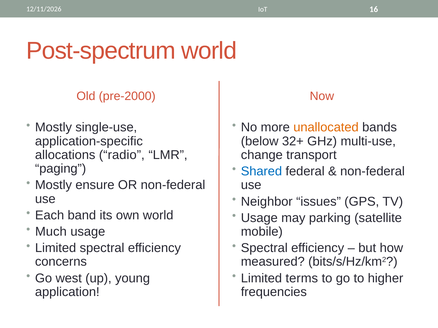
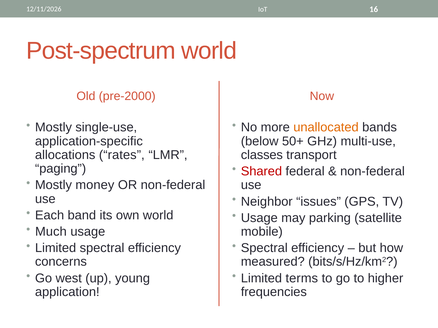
32+: 32+ -> 50+
radio: radio -> rates
change: change -> classes
Shared colour: blue -> red
ensure: ensure -> money
